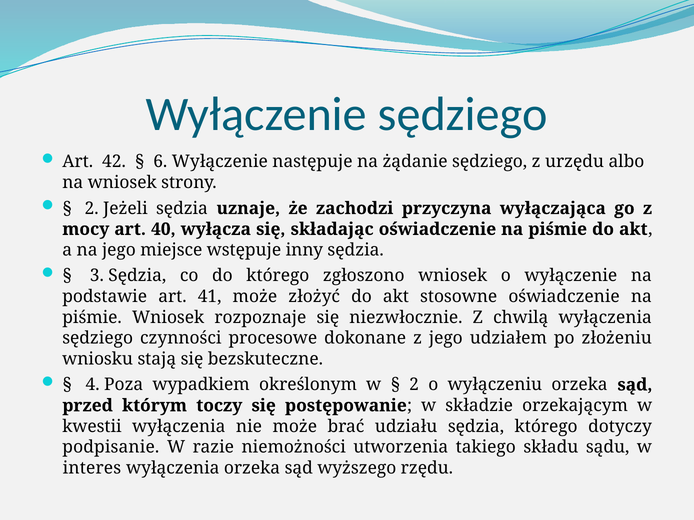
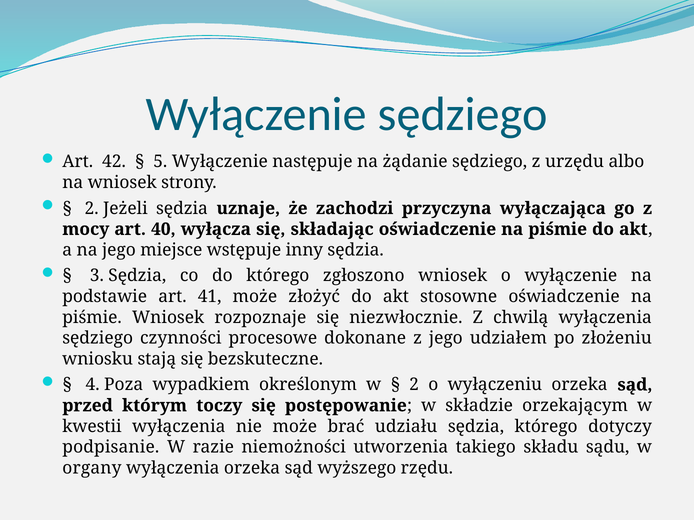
6: 6 -> 5
interes: interes -> organy
